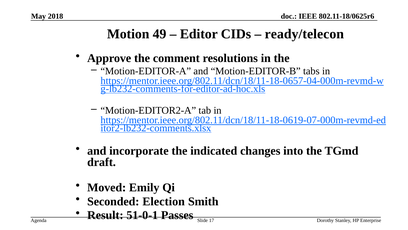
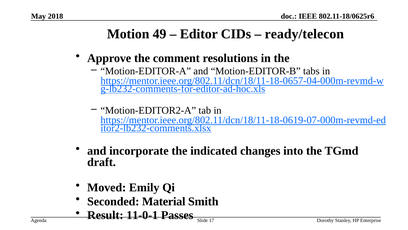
Election: Election -> Material
51-0-1: 51-0-1 -> 11-0-1
